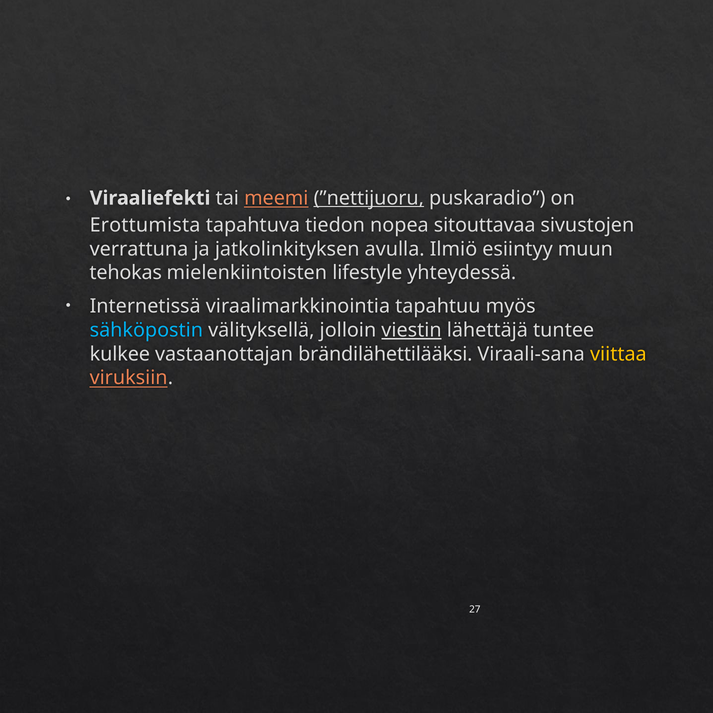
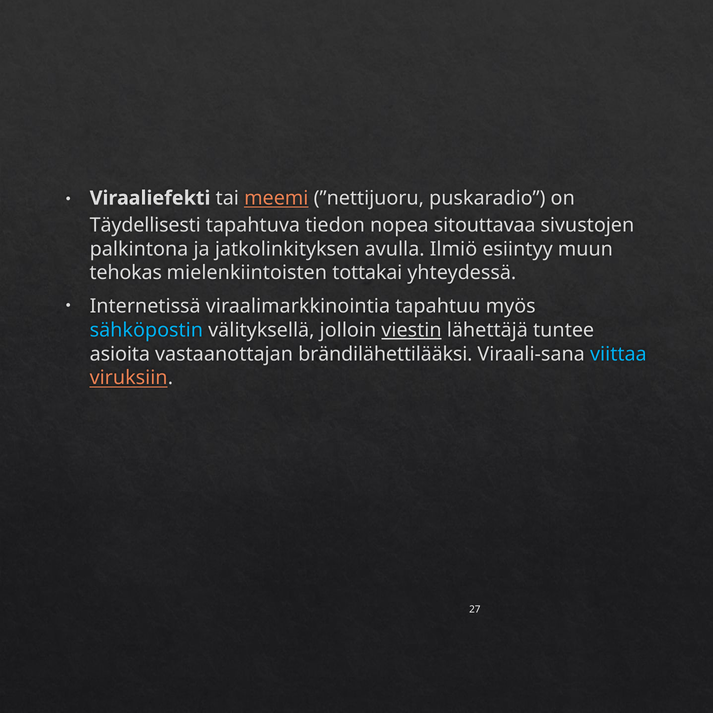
”nettijuoru underline: present -> none
Erottumista: Erottumista -> Täydellisesti
verrattuna: verrattuna -> palkintona
lifestyle: lifestyle -> tottakai
kulkee: kulkee -> asioita
viittaa colour: yellow -> light blue
